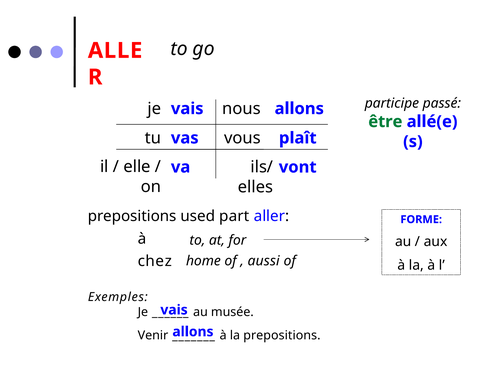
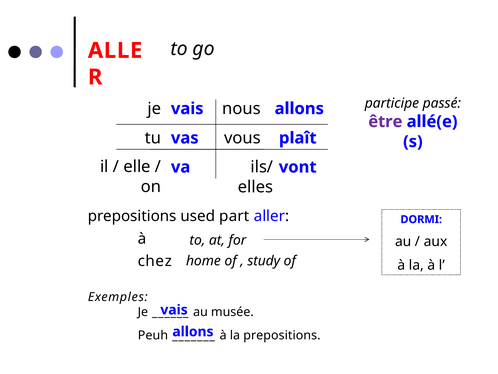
être colour: green -> purple
FORME: FORME -> DORMI
aussi: aussi -> study
Venir: Venir -> Peuh
